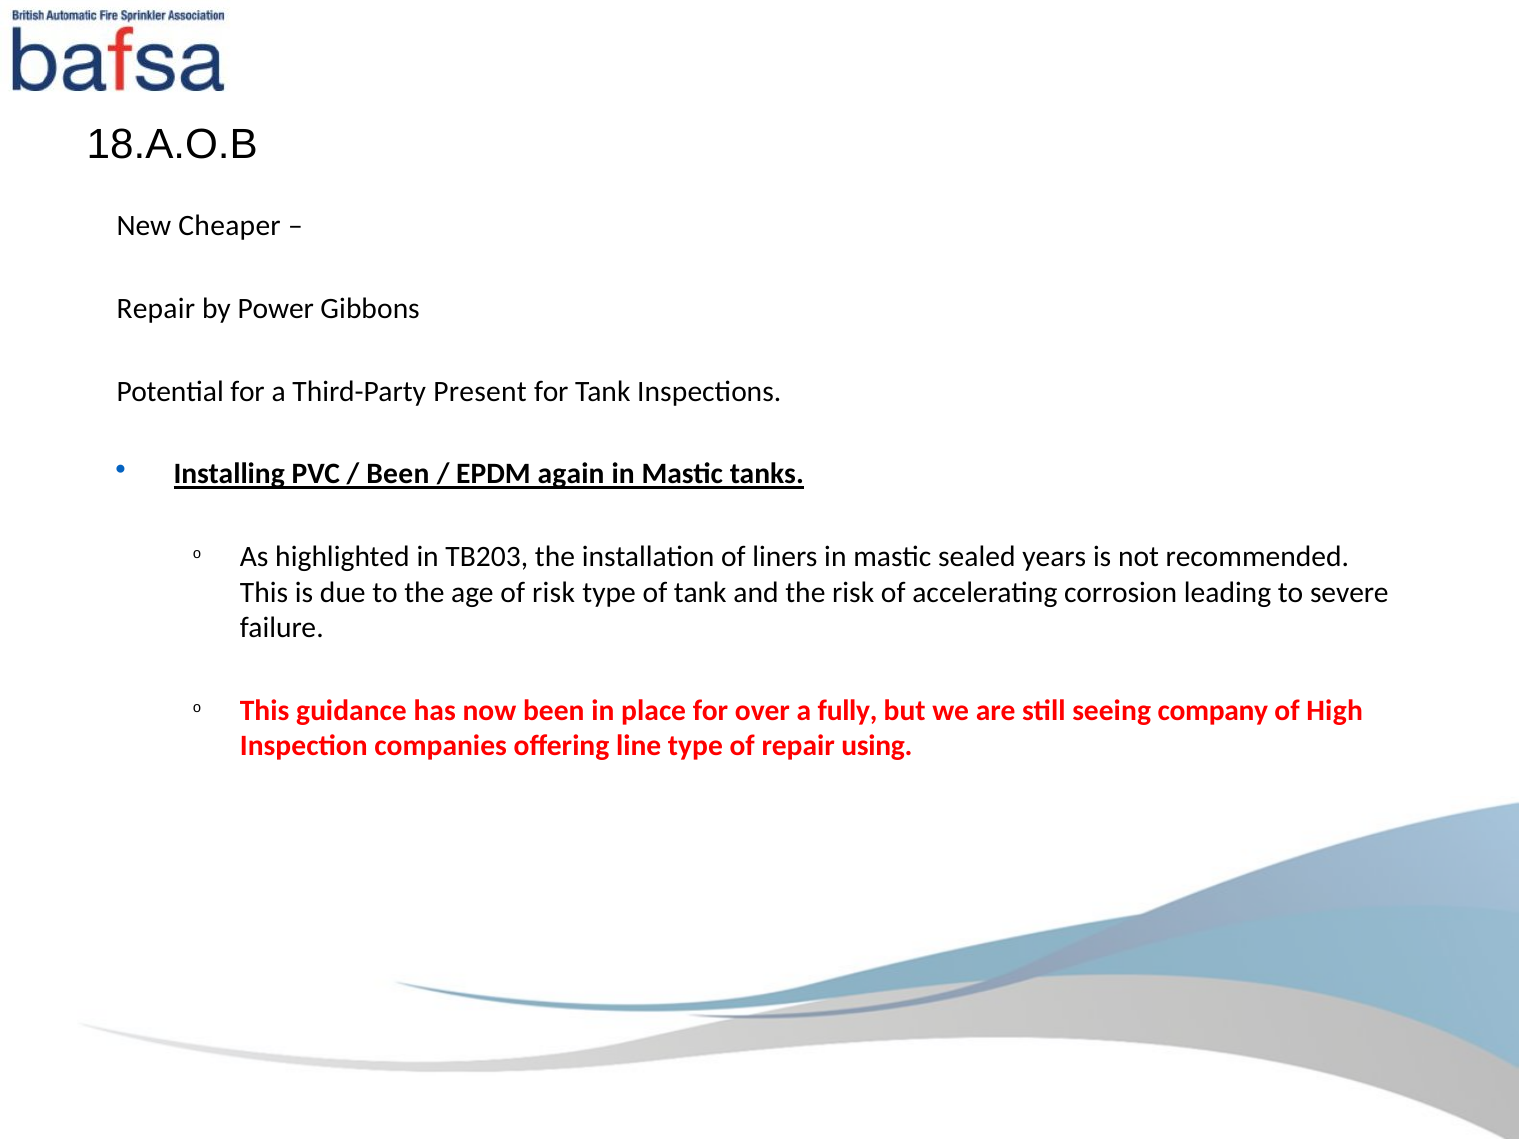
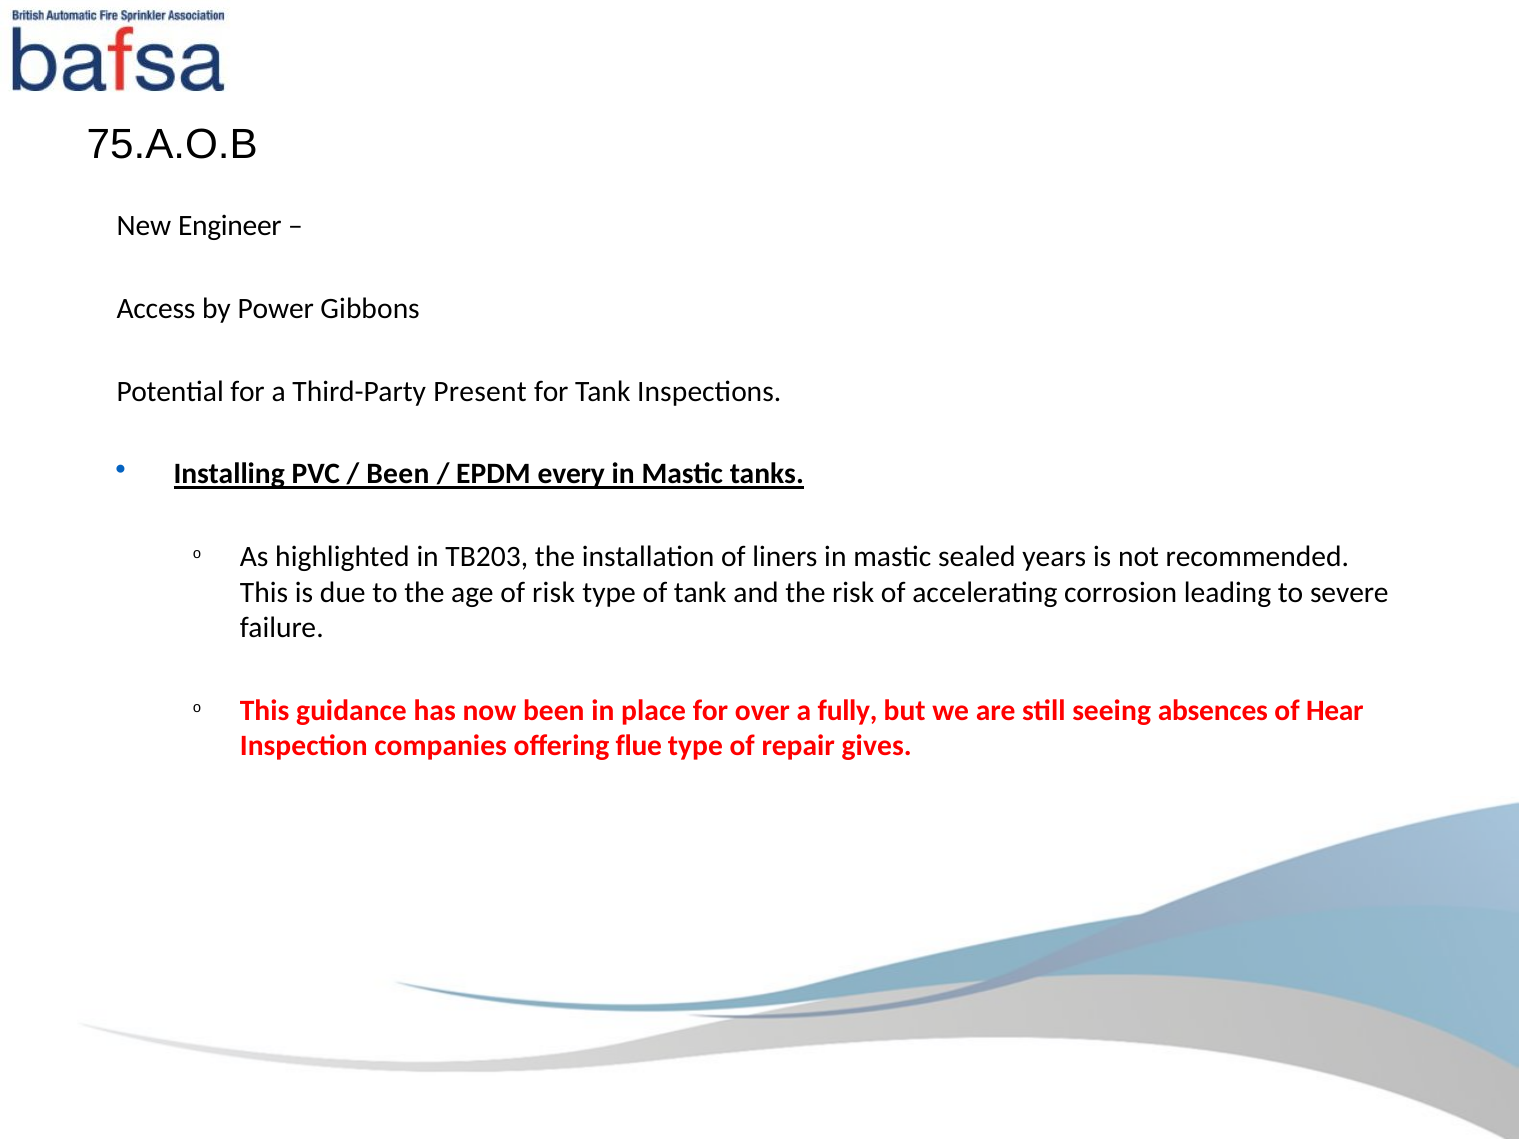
18.A.O.B: 18.A.O.B -> 75.A.O.B
Cheaper: Cheaper -> Engineer
Repair at (156, 309): Repair -> Access
again: again -> every
company: company -> absences
High: High -> Hear
line: line -> flue
using: using -> gives
